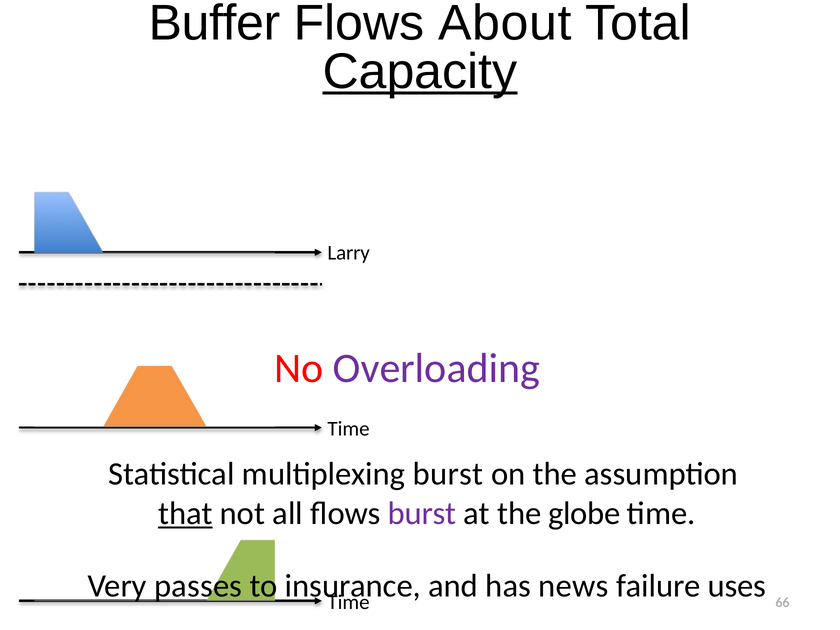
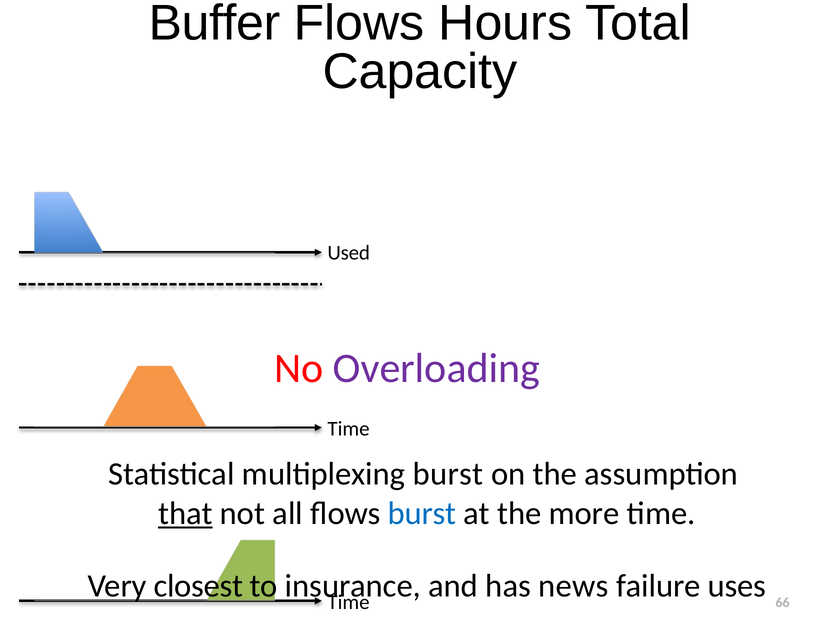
About: About -> Hours
Capacity underline: present -> none
Larry: Larry -> Used
burst at (422, 513) colour: purple -> blue
globe: globe -> more
passes: passes -> closest
